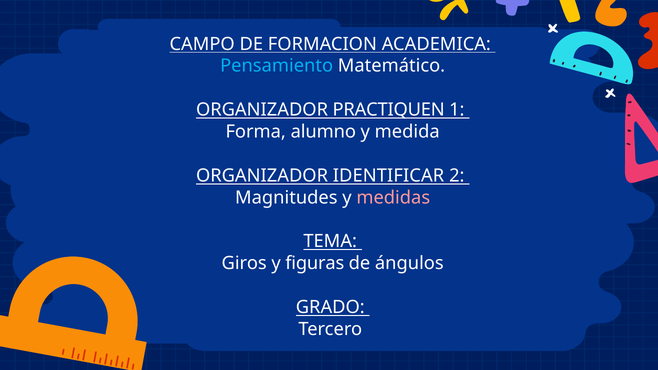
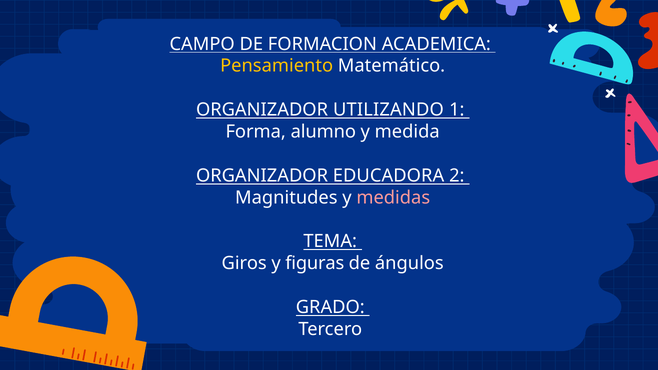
Pensamiento colour: light blue -> yellow
PRACTIQUEN: PRACTIQUEN -> UTILIZANDO
IDENTIFICAR: IDENTIFICAR -> EDUCADORA
